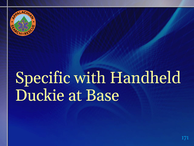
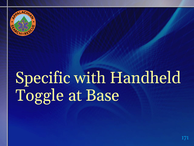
Duckie: Duckie -> Toggle
